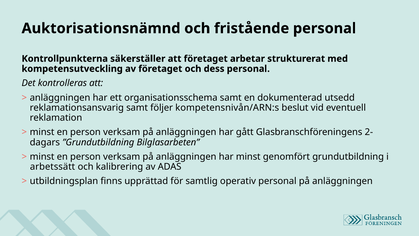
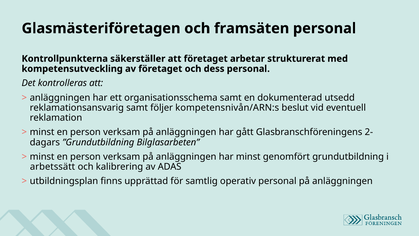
Auktorisationsnämnd: Auktorisationsnämnd -> Glasmästeriföretagen
fristående: fristående -> framsäten
